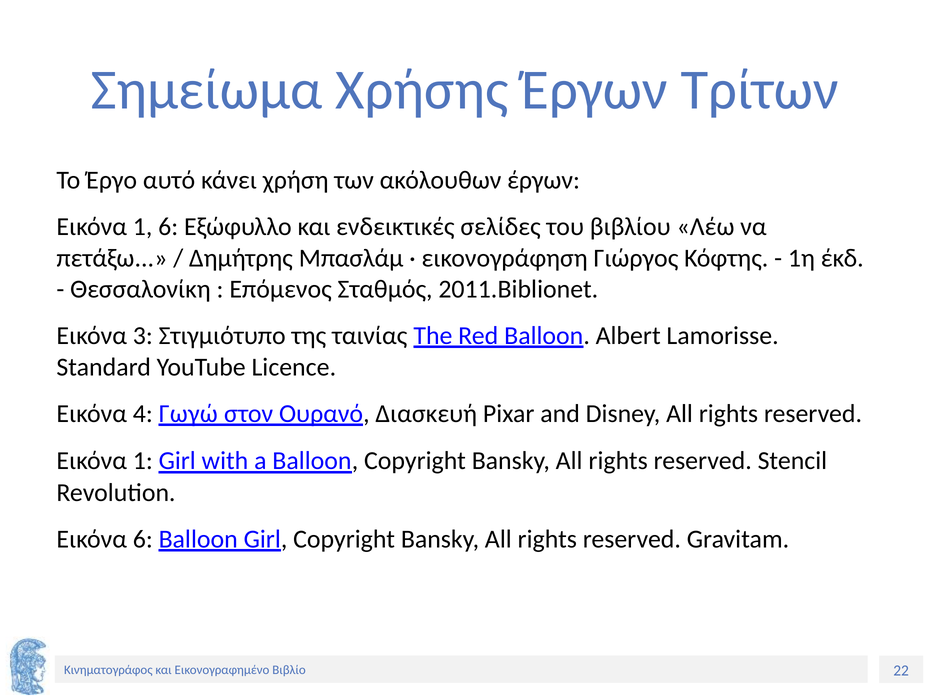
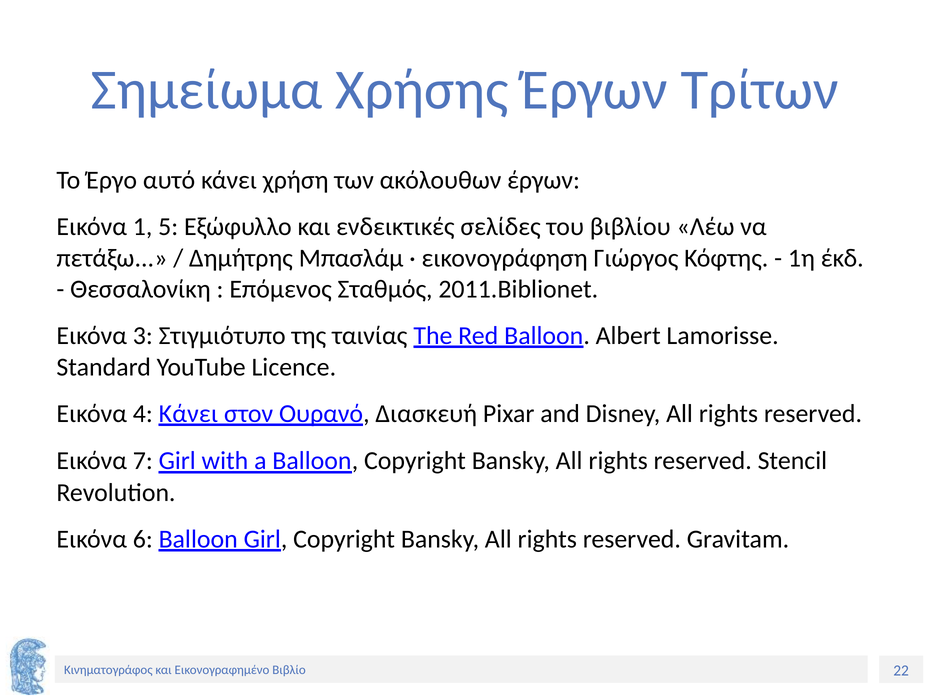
1 6: 6 -> 5
4 Γωγώ: Γωγώ -> Κάνει
1 at (143, 461): 1 -> 7
